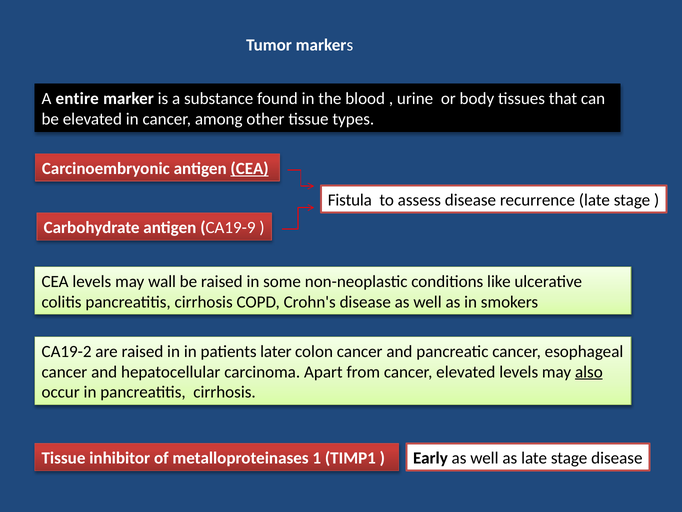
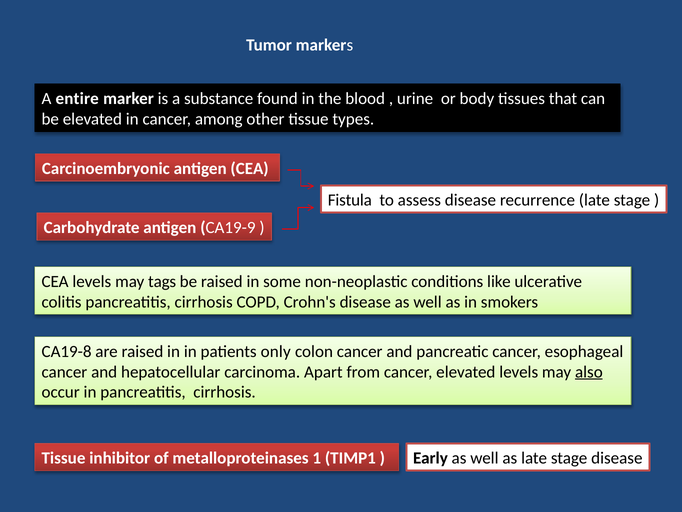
CEA at (250, 168) underline: present -> none
wall: wall -> tags
CA19-2: CA19-2 -> CA19-8
later: later -> only
